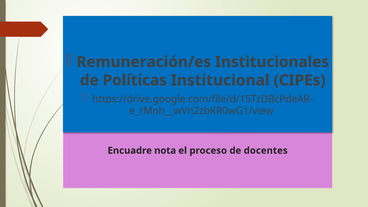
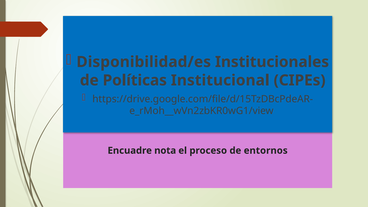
Remuneración/es: Remuneración/es -> Disponibilidad/es
docentes: docentes -> entornos
